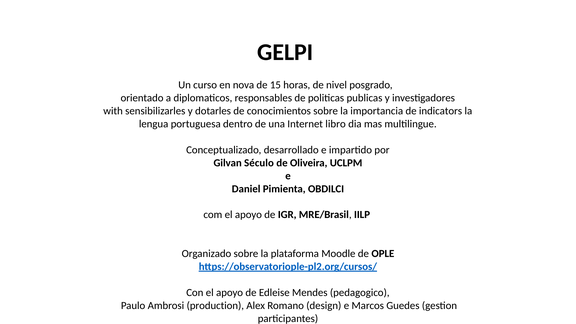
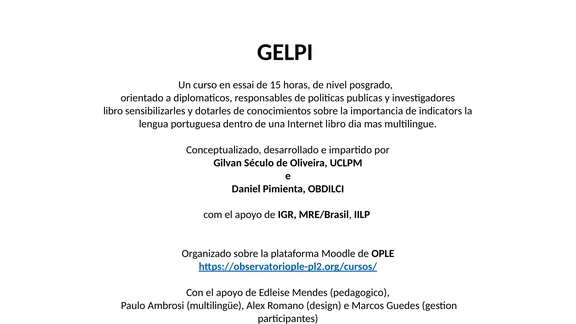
nova: nova -> essai
with at (113, 111): with -> libro
production: production -> multilingüe
